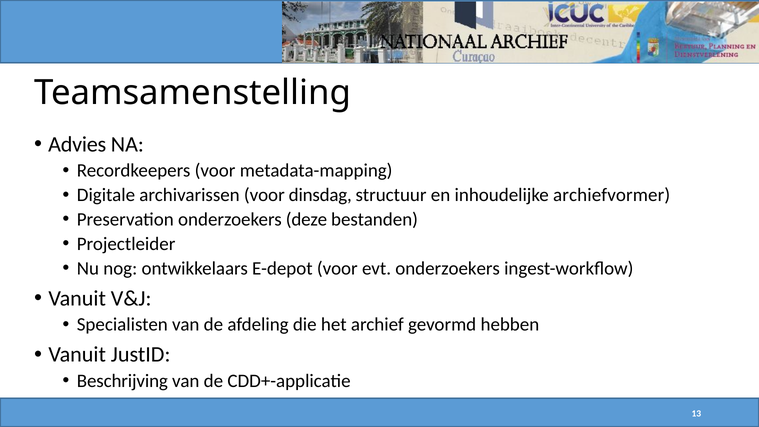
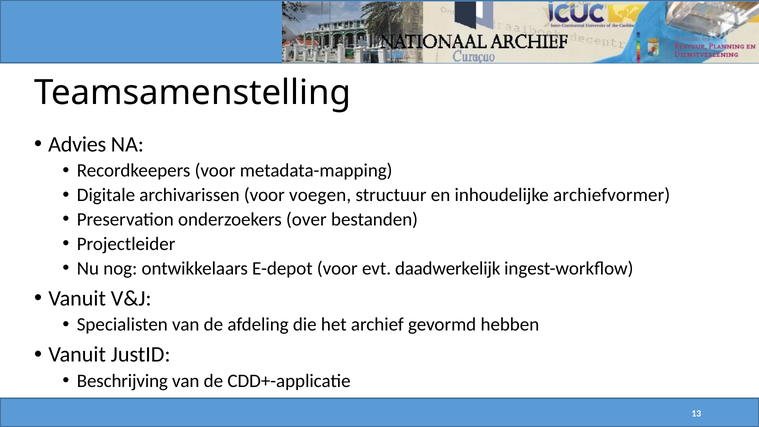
dinsdag: dinsdag -> voegen
deze: deze -> over
evt onderzoekers: onderzoekers -> daadwerkelijk
